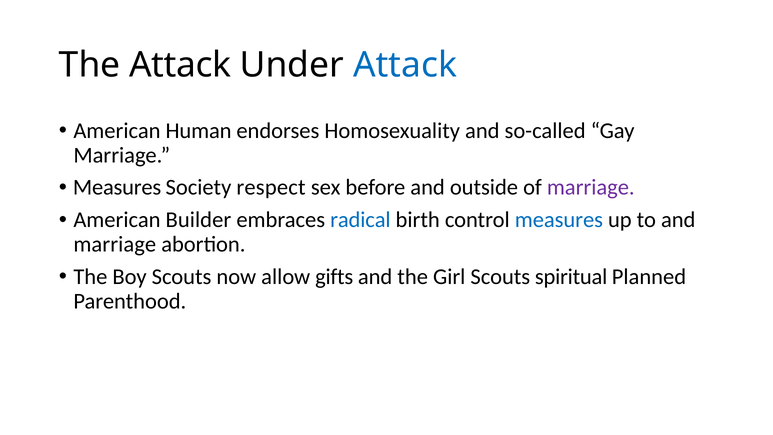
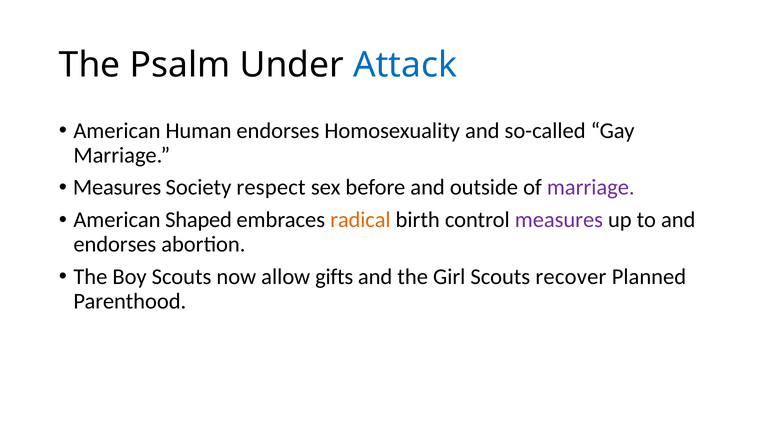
The Attack: Attack -> Psalm
Builder: Builder -> Shaped
radical colour: blue -> orange
measures at (559, 220) colour: blue -> purple
marriage at (115, 244): marriage -> endorses
spiritual: spiritual -> recover
